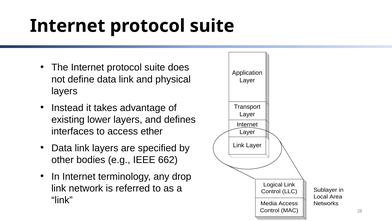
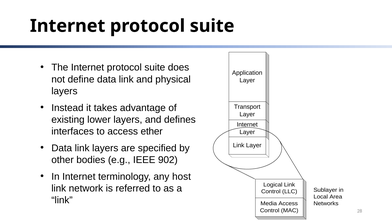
662: 662 -> 902
drop: drop -> host
